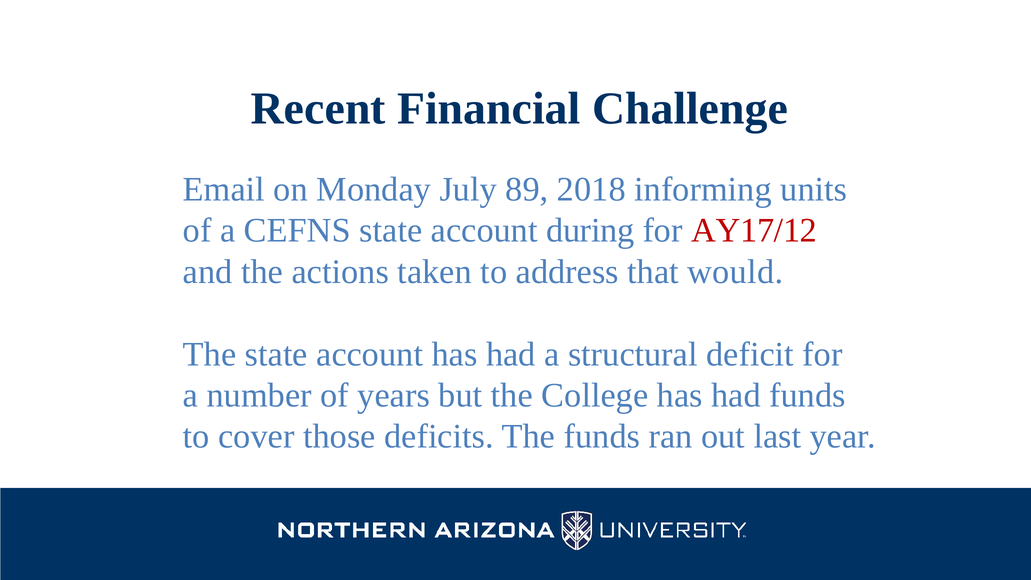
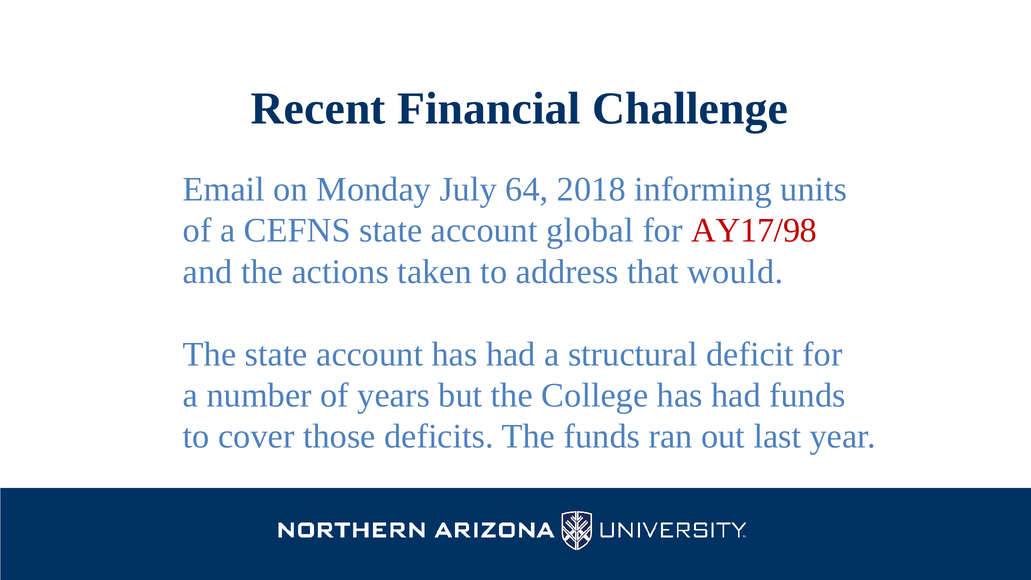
89: 89 -> 64
during: during -> global
AY17/12: AY17/12 -> AY17/98
